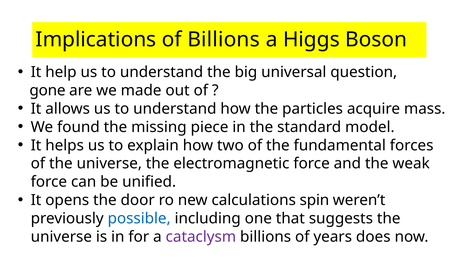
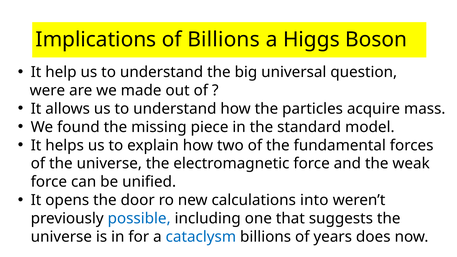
gone: gone -> were
spin: spin -> into
cataclysm colour: purple -> blue
